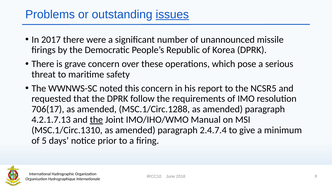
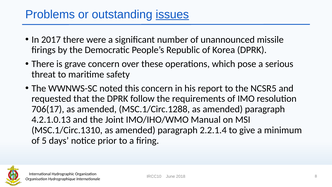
4.2.1.7.13: 4.2.1.7.13 -> 4.2.1.0.13
the at (96, 120) underline: present -> none
2.4.7.4: 2.4.7.4 -> 2.2.1.4
